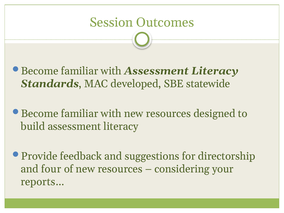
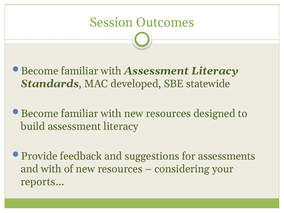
directorship: directorship -> assessments
and four: four -> with
